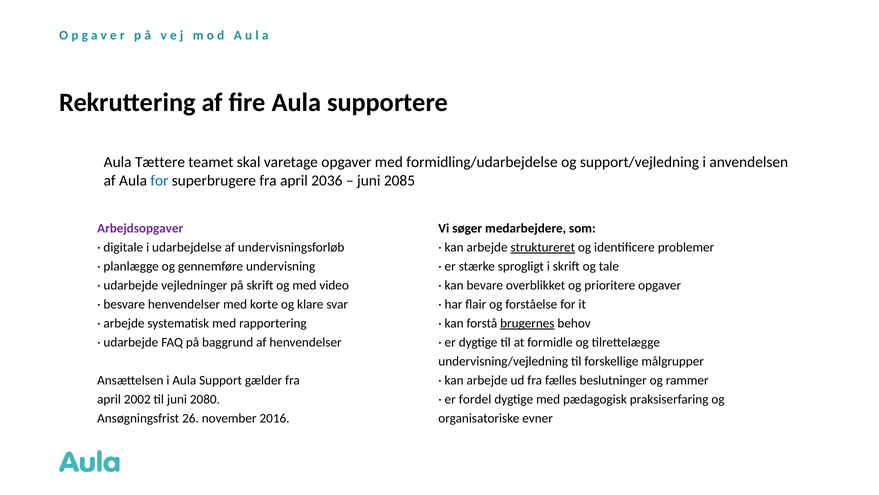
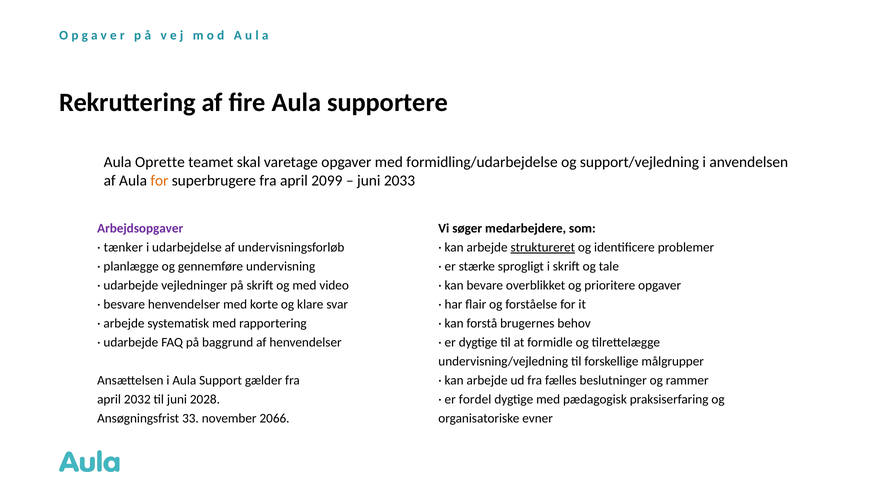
Tættere: Tættere -> Oprette
for at (159, 181) colour: blue -> orange
2036: 2036 -> 2099
2085: 2085 -> 2033
digitale: digitale -> tænker
brugernes underline: present -> none
2002: 2002 -> 2032
2080: 2080 -> 2028
26: 26 -> 33
2016: 2016 -> 2066
